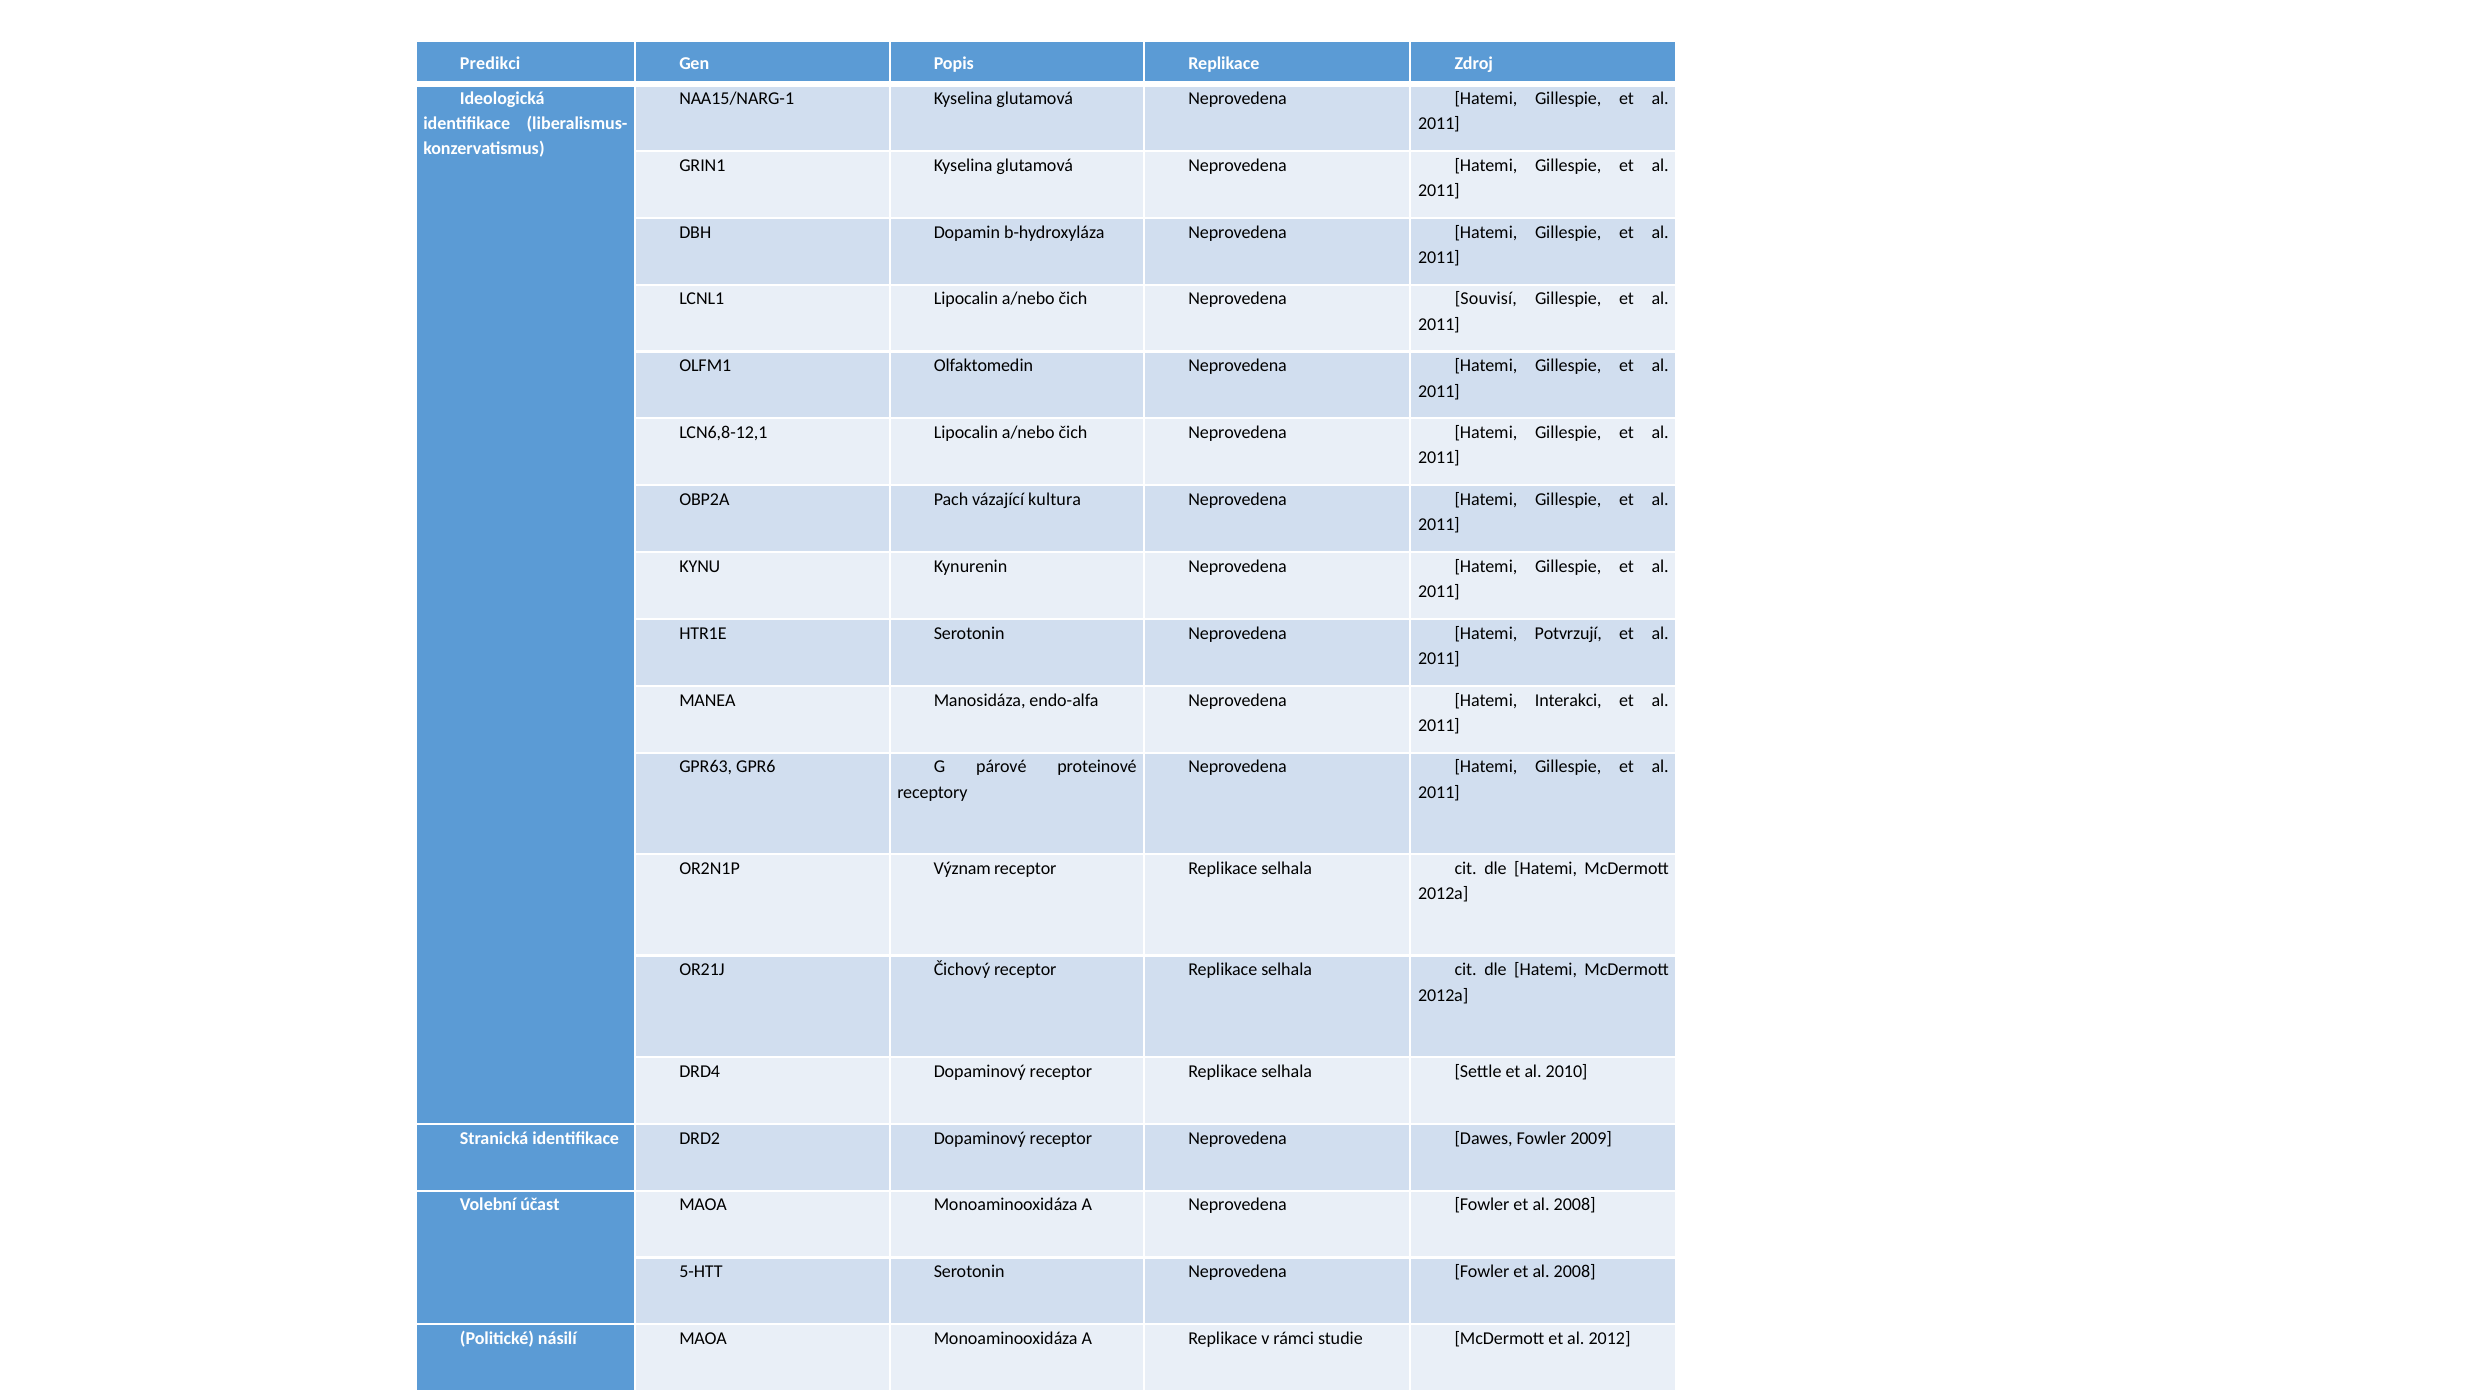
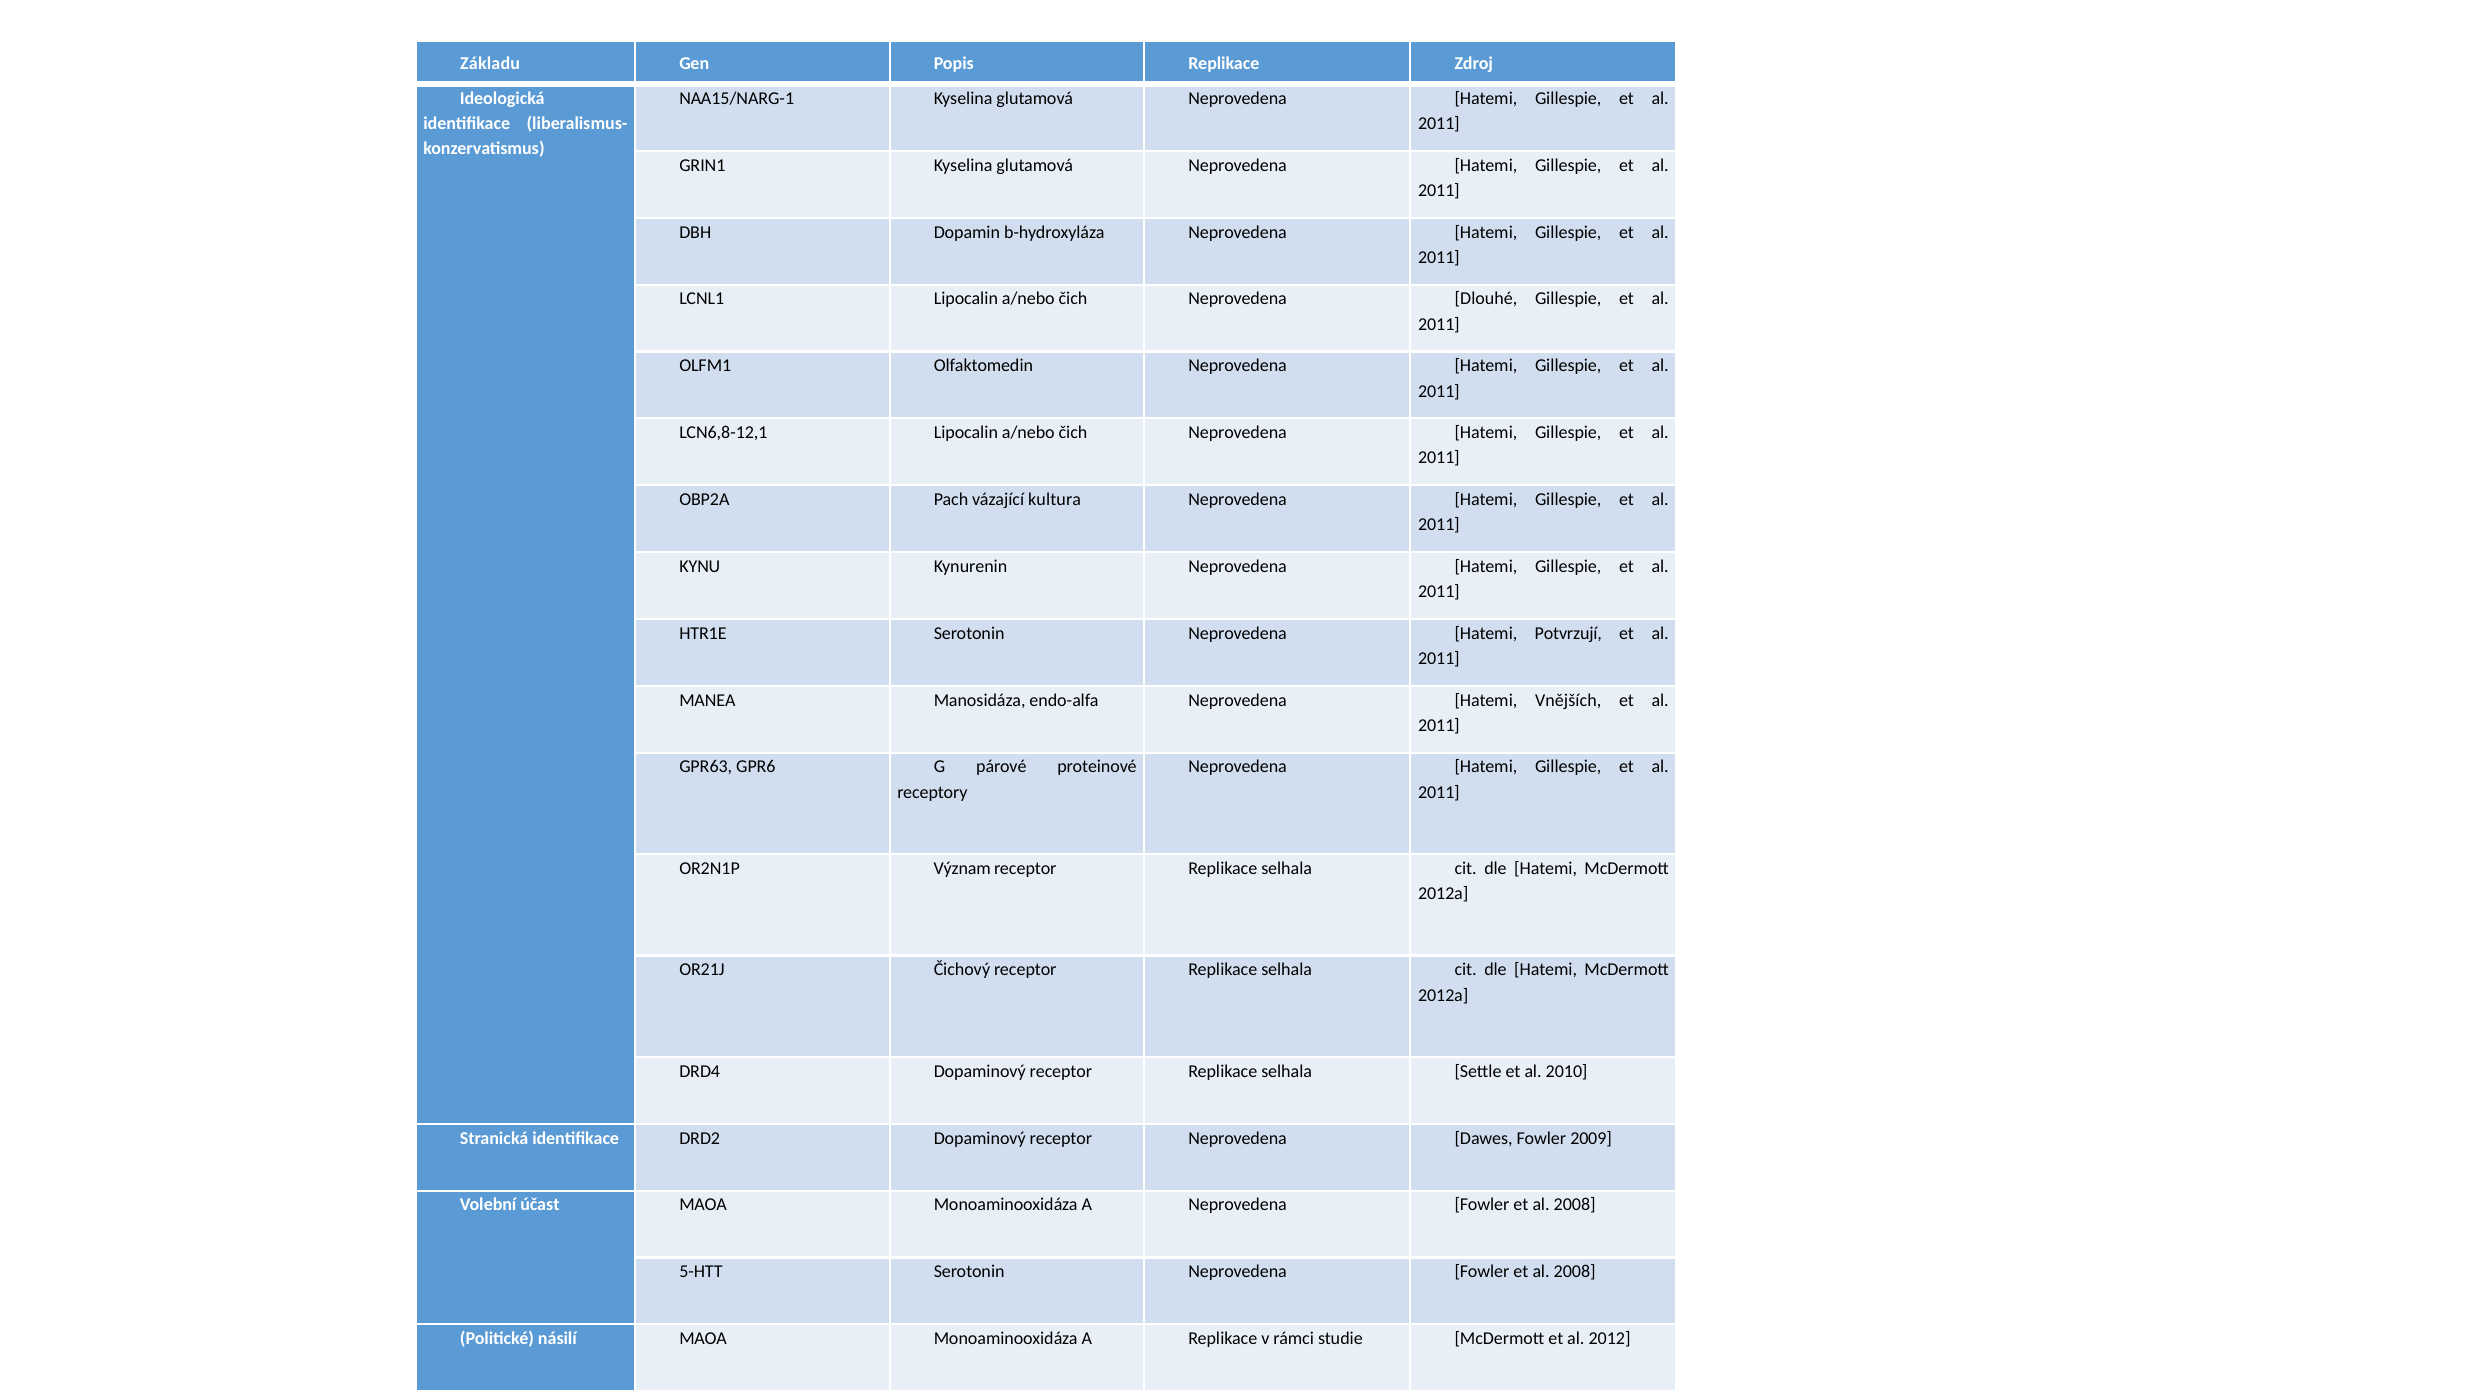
Predikci: Predikci -> Základu
Souvisí: Souvisí -> Dlouhé
Interakci: Interakci -> Vnějších
